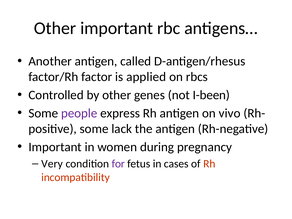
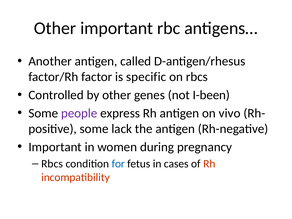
applied: applied -> specific
Very at (52, 164): Very -> Rbcs
for colour: purple -> blue
